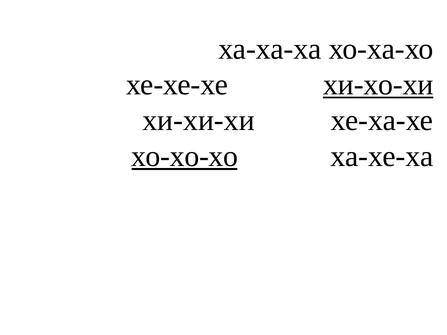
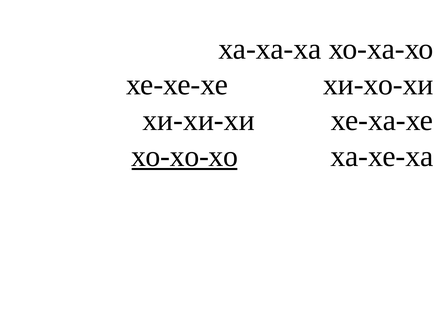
хи-хо-хи underline: present -> none
